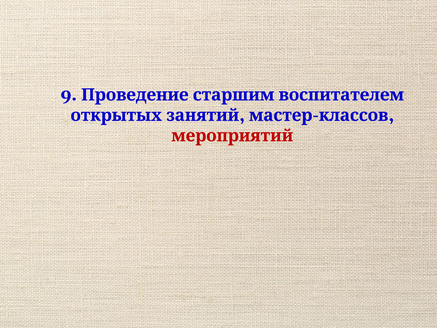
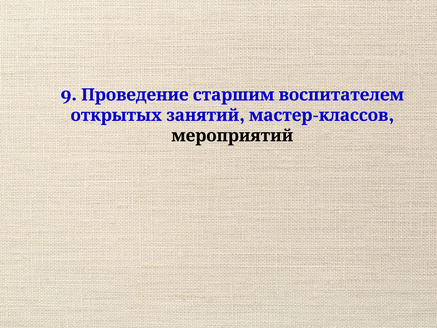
мероприятий colour: red -> black
